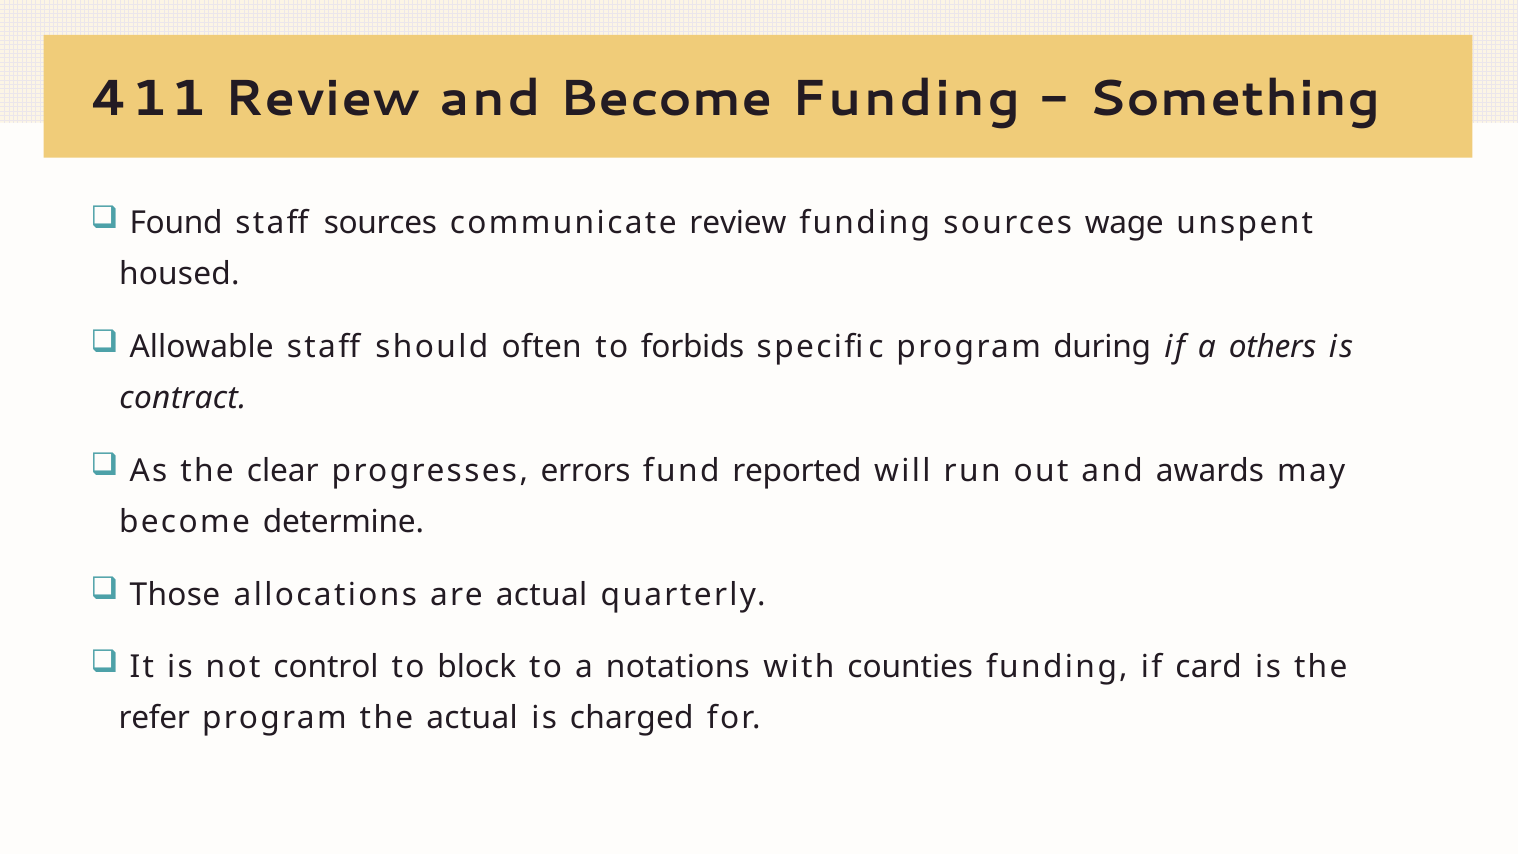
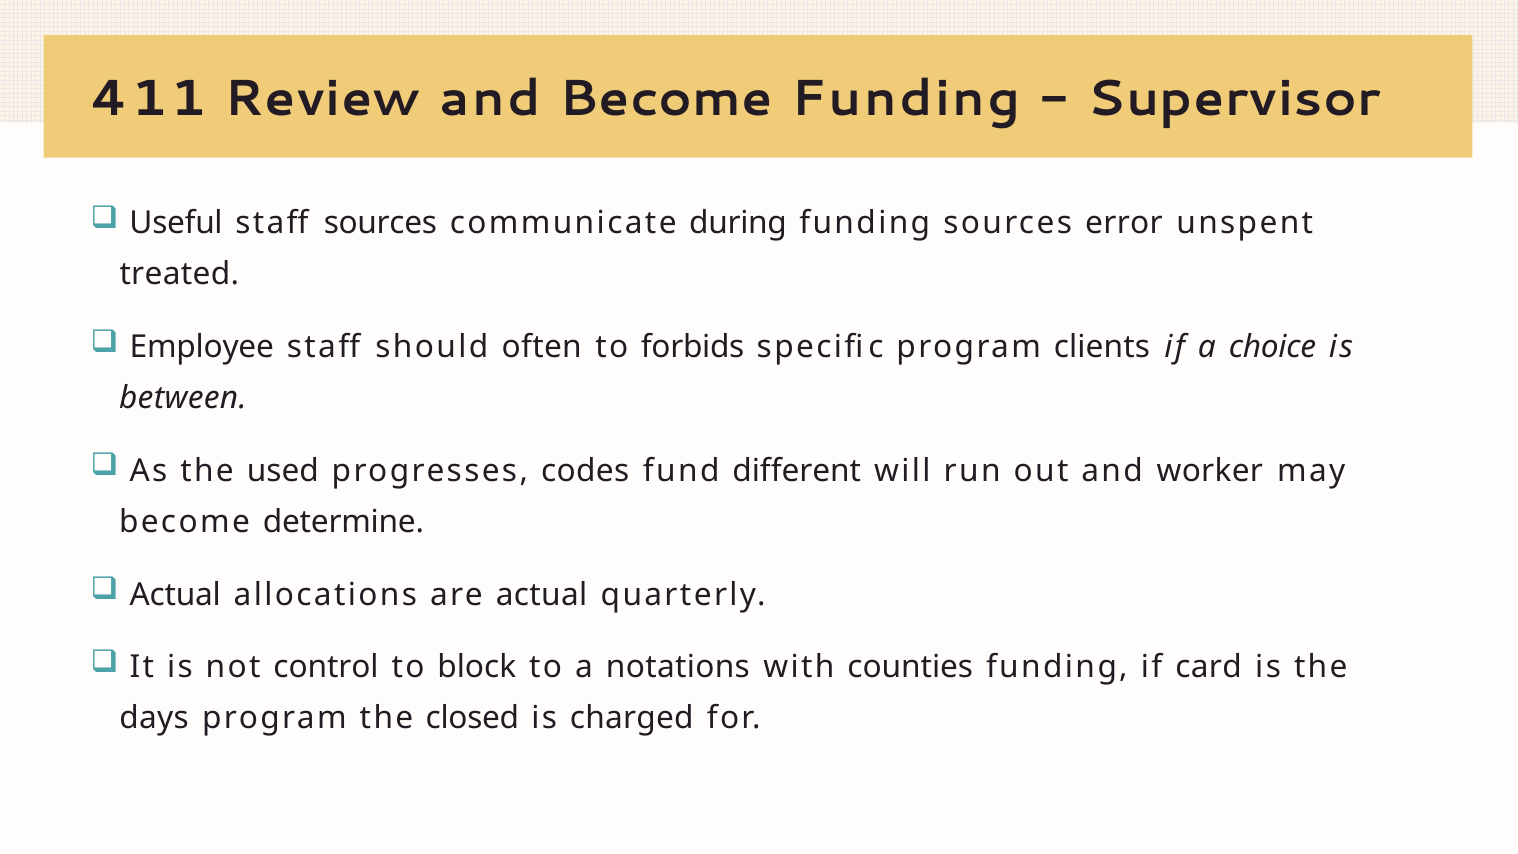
Something: Something -> Supervisor
Found: Found -> Useful
communicate review: review -> during
wage: wage -> error
housed: housed -> treated
Allowable: Allowable -> Employee
during: during -> clients
others: others -> choice
contract: contract -> between
clear: clear -> used
errors: errors -> codes
reported: reported -> different
awards: awards -> worker
Those at (175, 595): Those -> Actual
refer: refer -> days
the actual: actual -> closed
